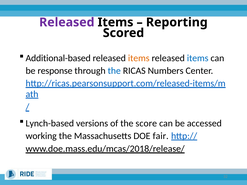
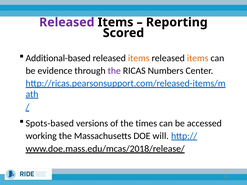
items at (198, 58) colour: blue -> orange
response: response -> evidence
the at (114, 71) colour: blue -> purple
Lynch-based: Lynch-based -> Spots-based
score: score -> times
fair: fair -> will
